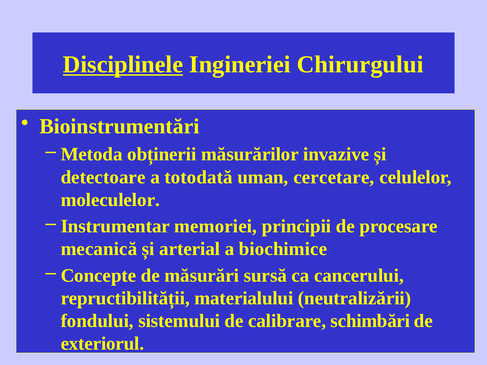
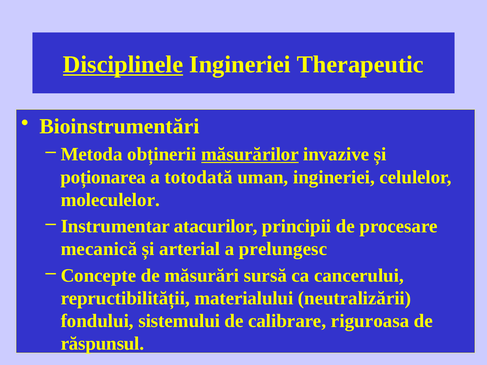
Chirurgului: Chirurgului -> Therapeutic
măsurărilor underline: none -> present
detectoare: detectoare -> poționarea
uman cercetare: cercetare -> ingineriei
memoriei: memoriei -> atacurilor
biochimice: biochimice -> prelungesc
schimbări: schimbări -> riguroasa
exteriorul: exteriorul -> răspunsul
